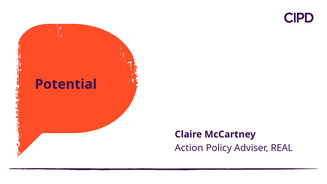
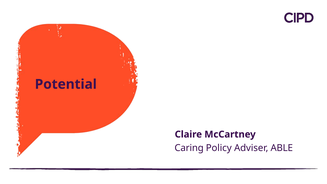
Action: Action -> Caring
REAL: REAL -> ABLE
